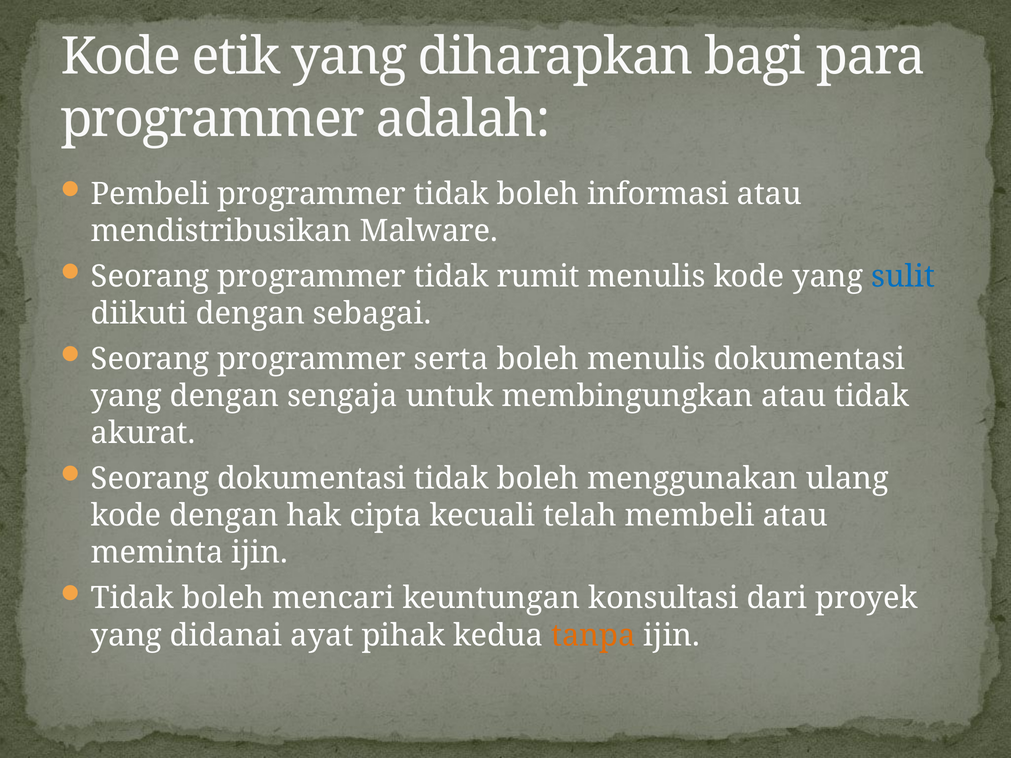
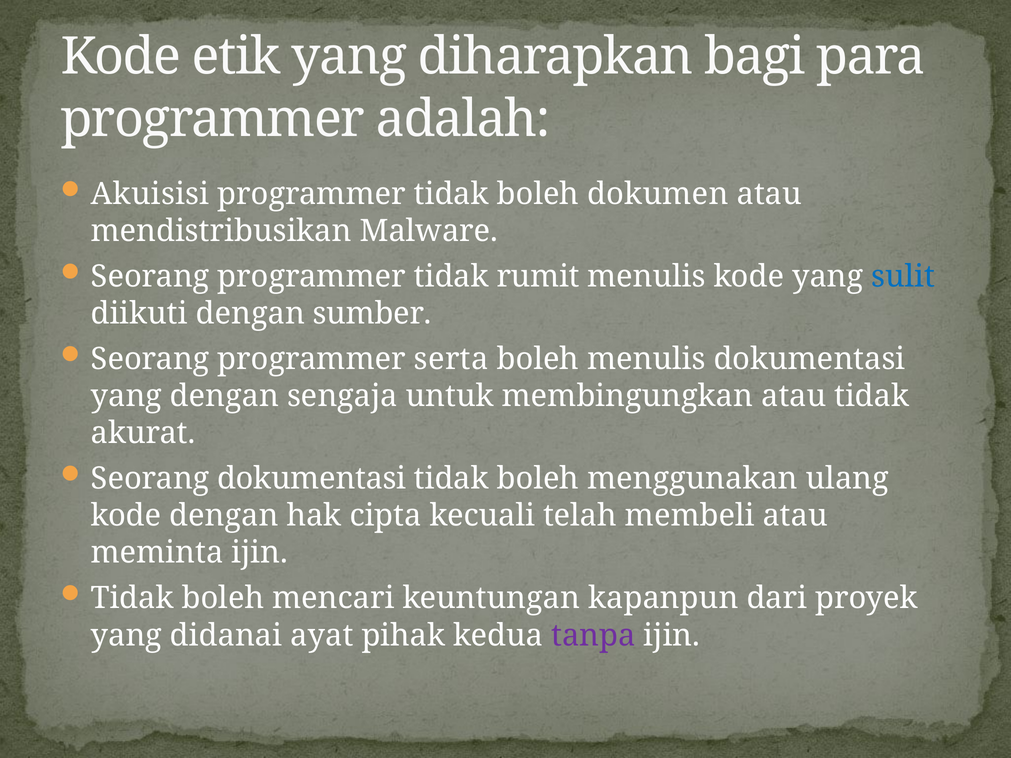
Pembeli: Pembeli -> Akuisisi
informasi: informasi -> dokumen
sebagai: sebagai -> sumber
konsultasi: konsultasi -> kapanpun
tanpa colour: orange -> purple
